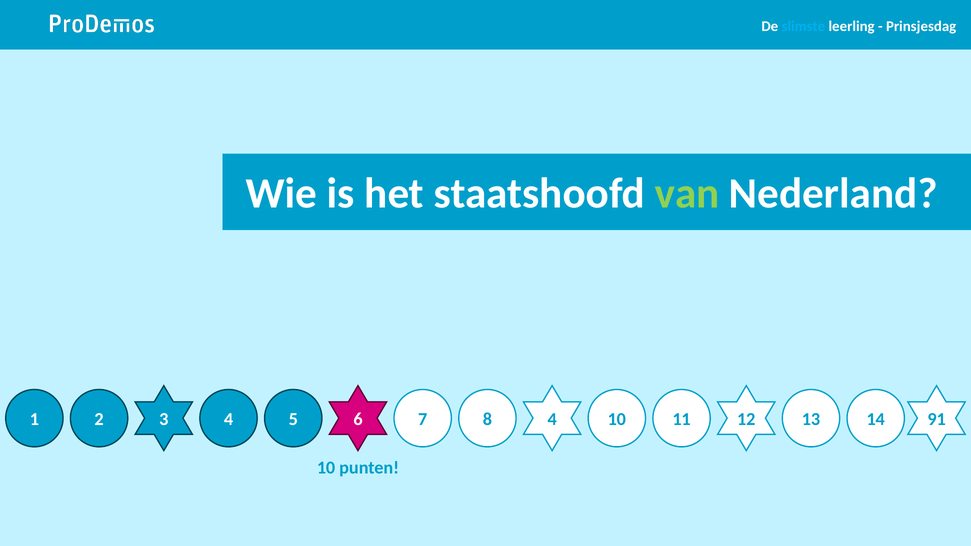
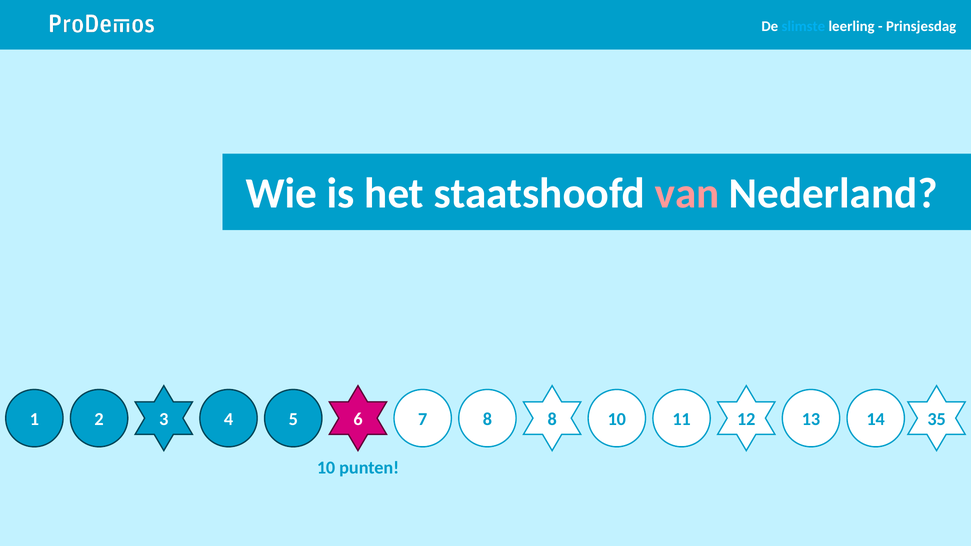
van colour: light green -> pink
8 4: 4 -> 8
91: 91 -> 35
